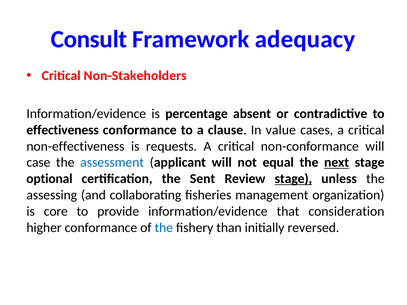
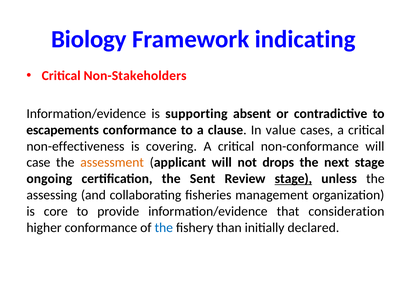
Consult: Consult -> Biology
adequacy: adequacy -> indicating
percentage: percentage -> supporting
effectiveness: effectiveness -> escapements
requests: requests -> covering
assessment colour: blue -> orange
equal: equal -> drops
next underline: present -> none
optional: optional -> ongoing
reversed: reversed -> declared
